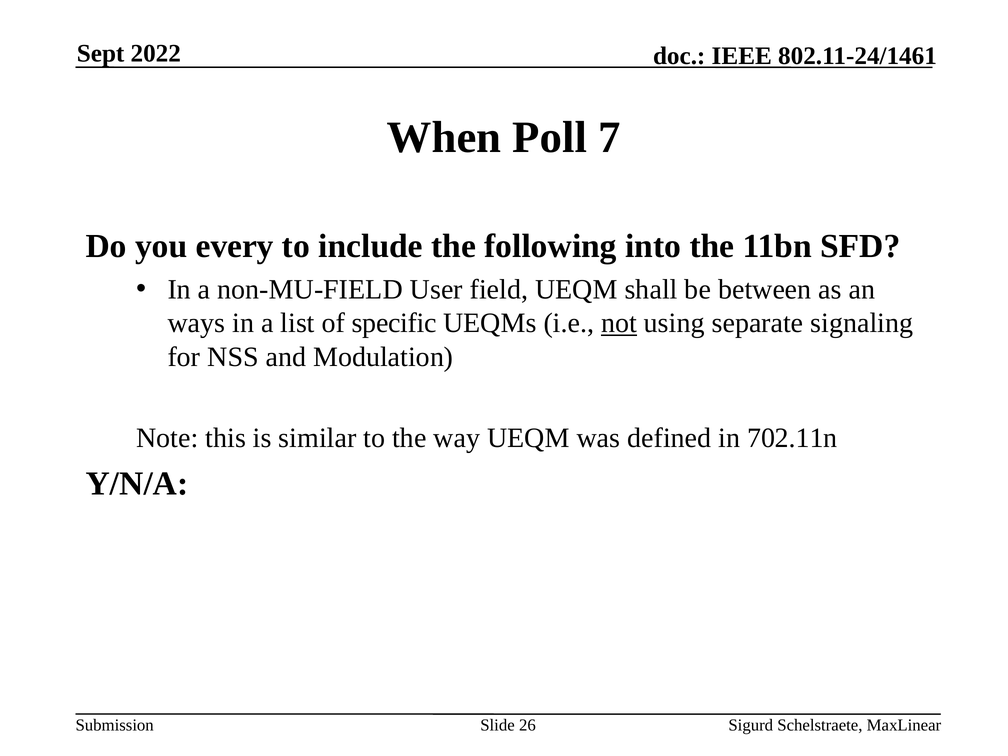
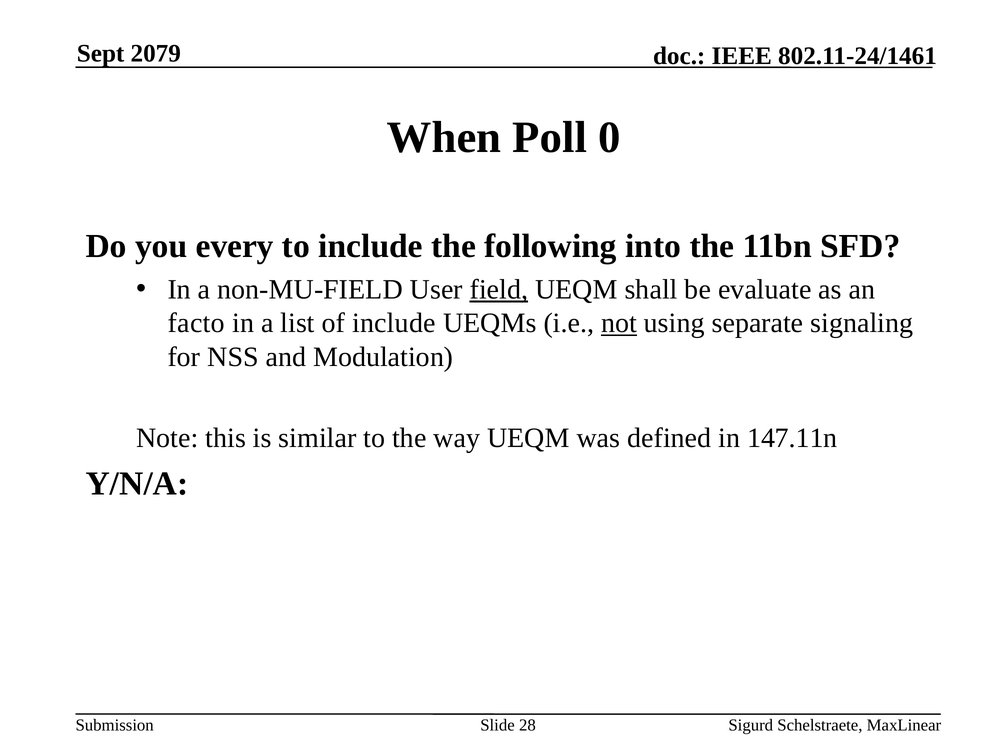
2022: 2022 -> 2079
7: 7 -> 0
field underline: none -> present
between: between -> evaluate
ways: ways -> facto
of specific: specific -> include
702.11n: 702.11n -> 147.11n
26: 26 -> 28
